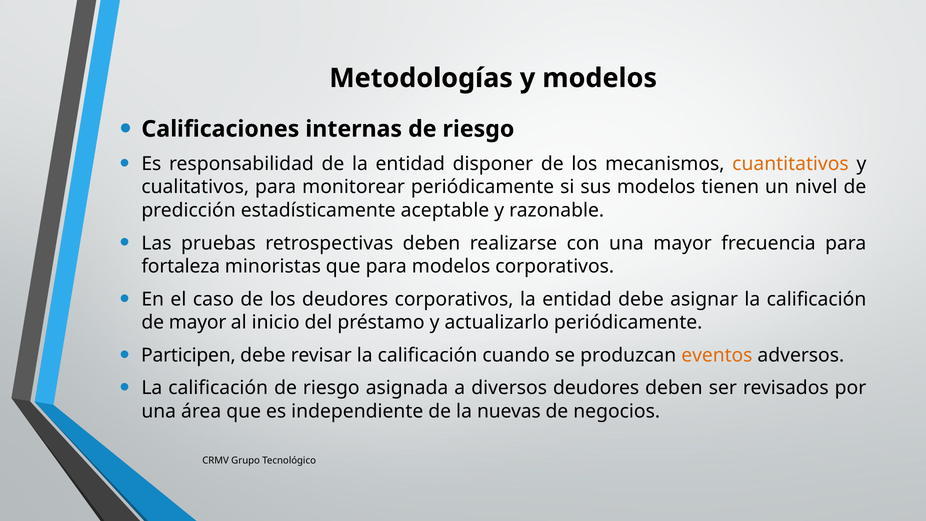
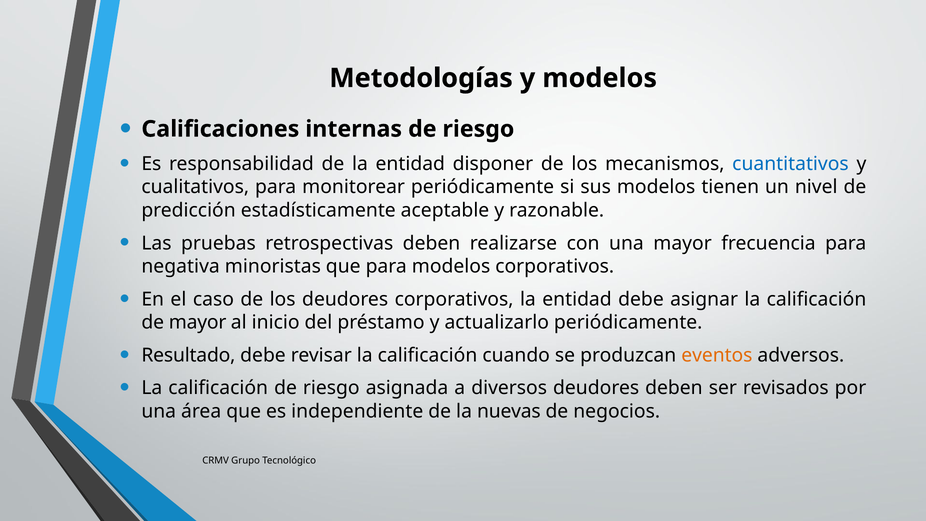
cuantitativos colour: orange -> blue
fortaleza: fortaleza -> negativa
Participen: Participen -> Resultado
